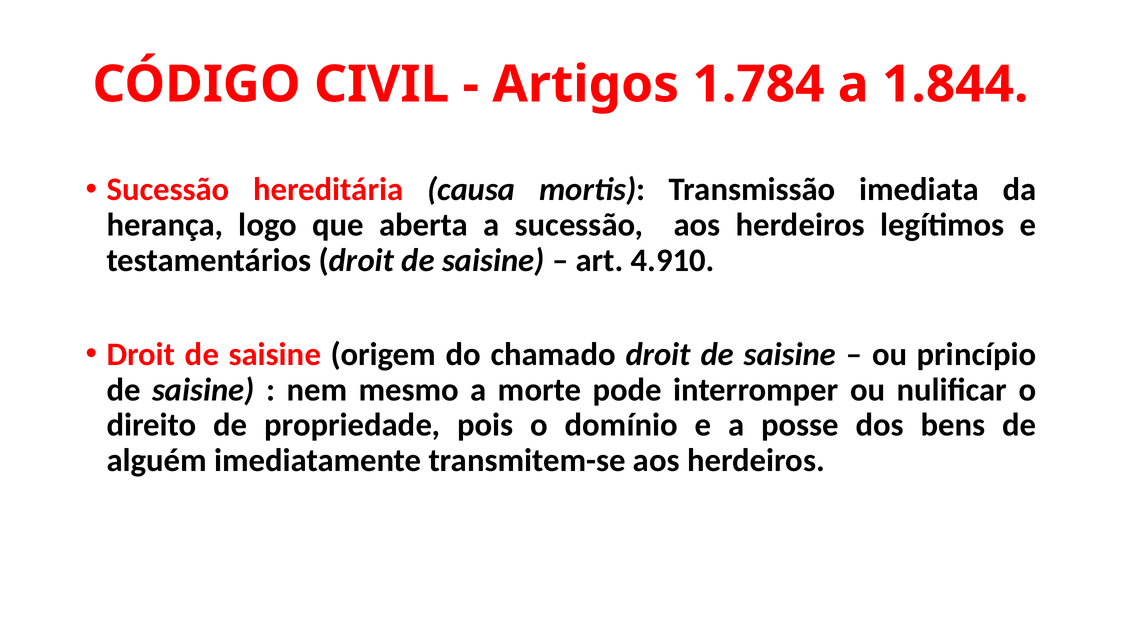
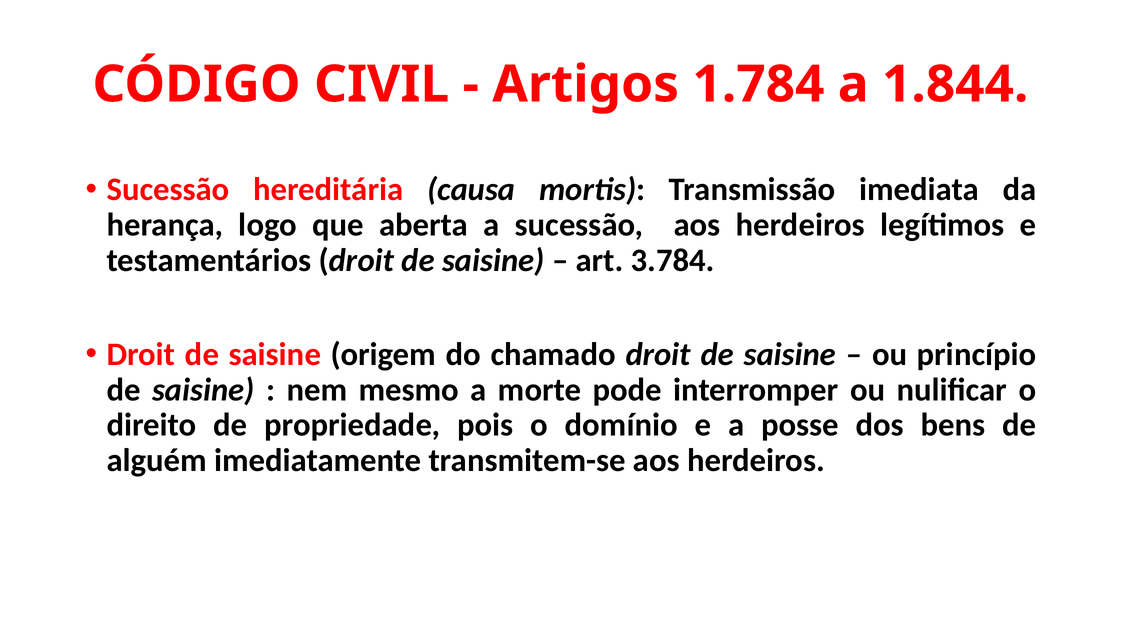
4.910: 4.910 -> 3.784
